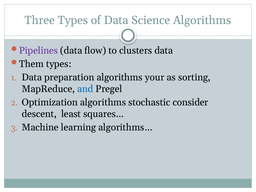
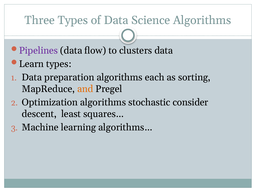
Them: Them -> Learn
your: your -> each
and colour: blue -> orange
